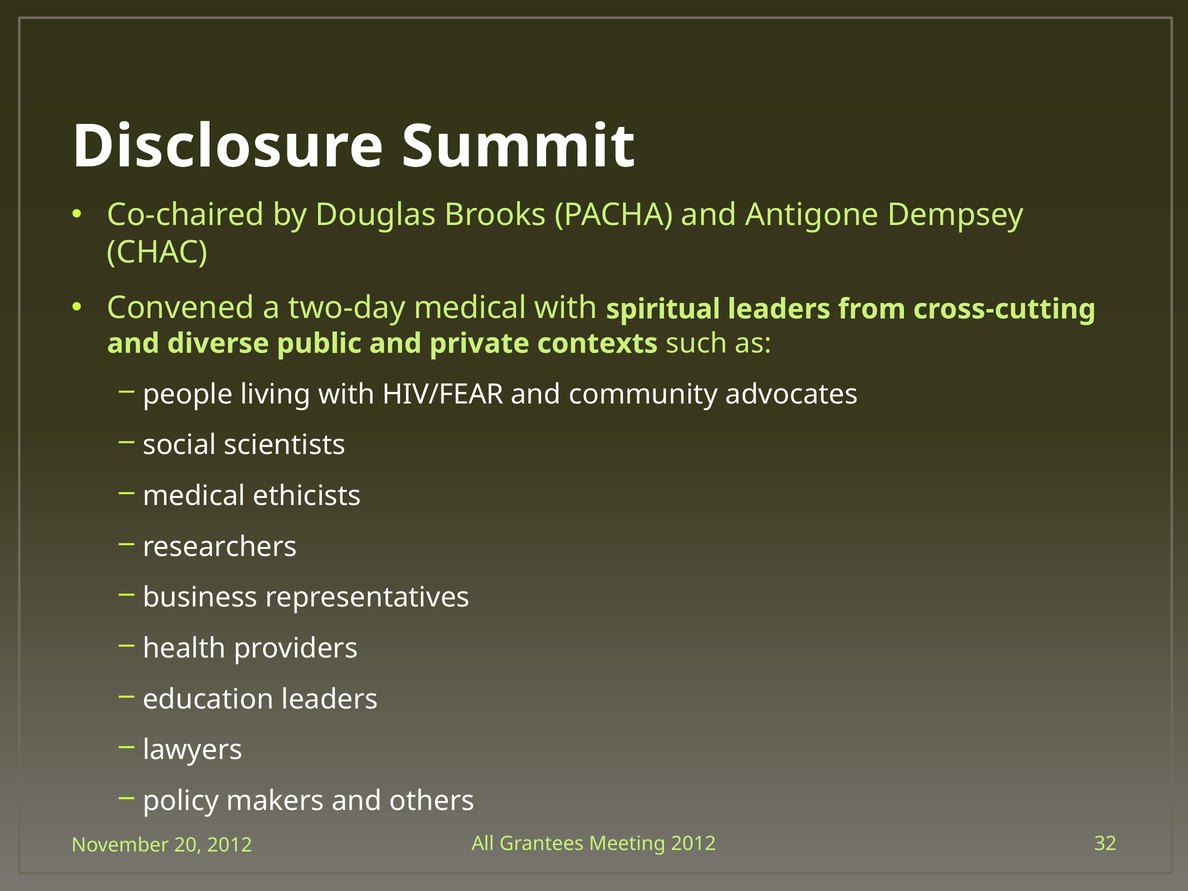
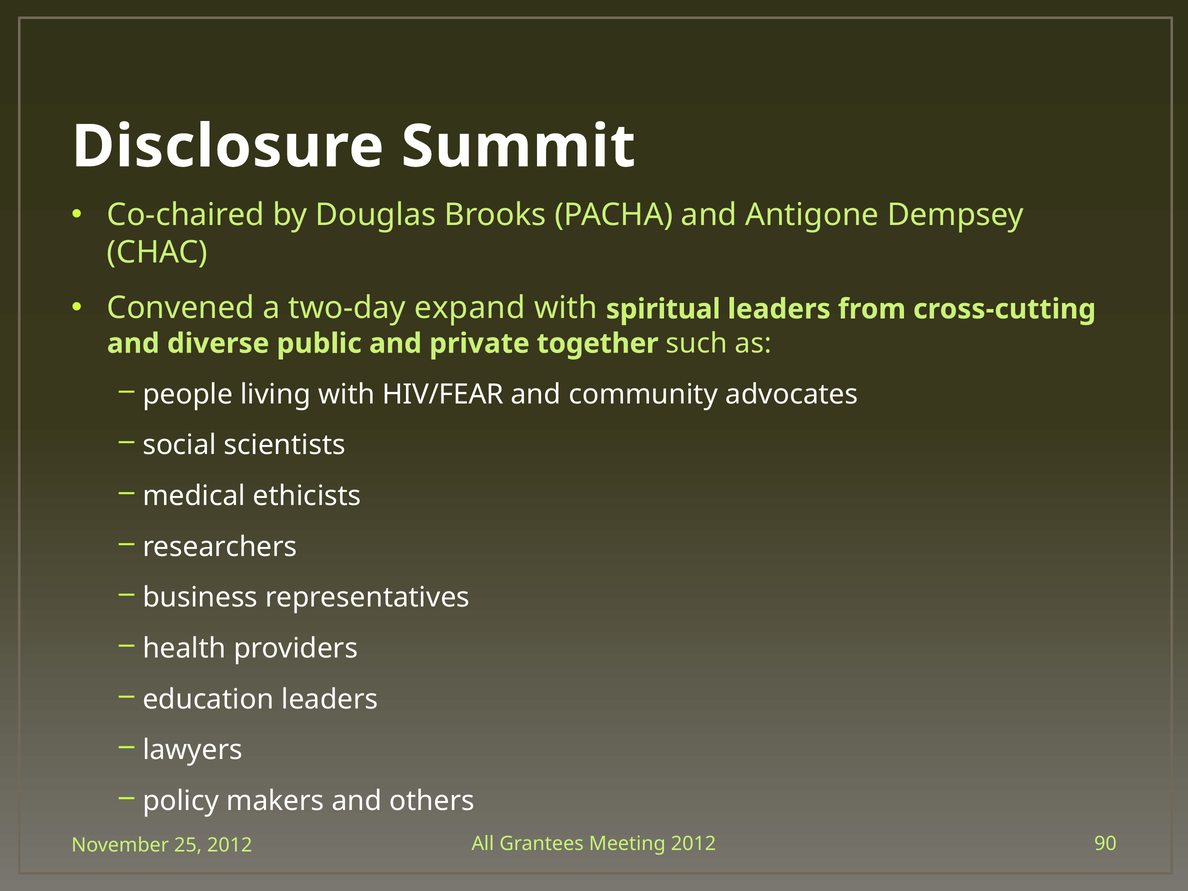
two-day medical: medical -> expand
contexts: contexts -> together
32: 32 -> 90
20: 20 -> 25
